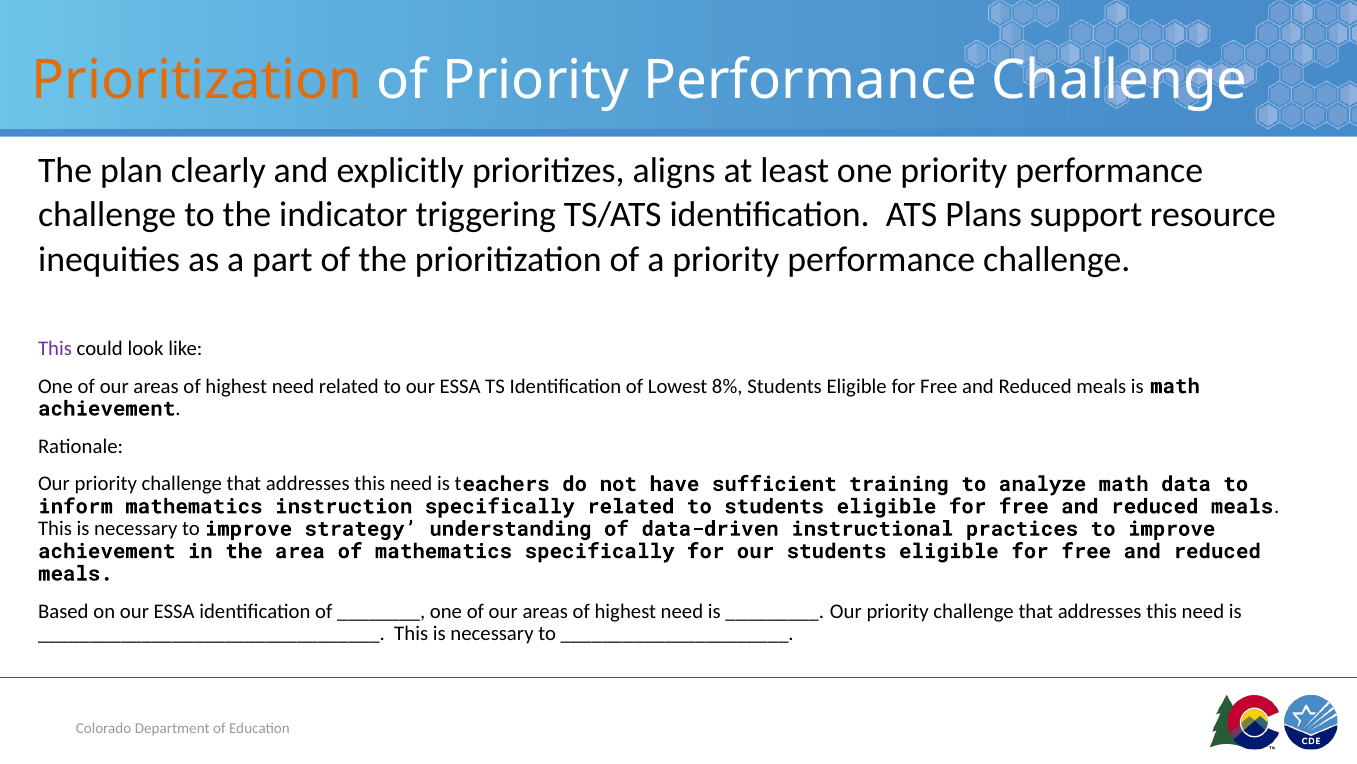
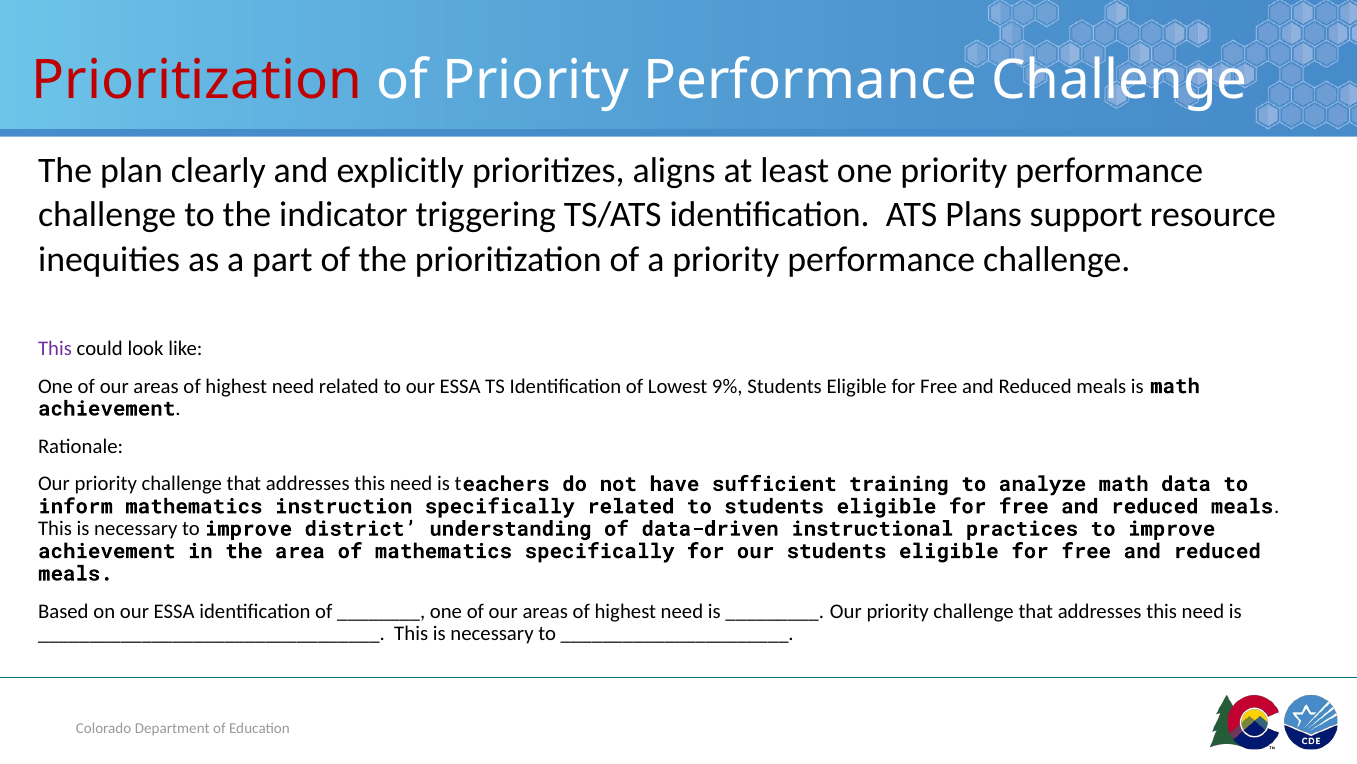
Prioritization at (197, 80) colour: orange -> red
8%: 8% -> 9%
strategy: strategy -> district
